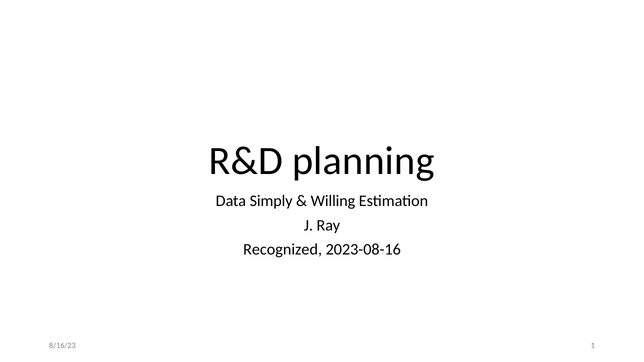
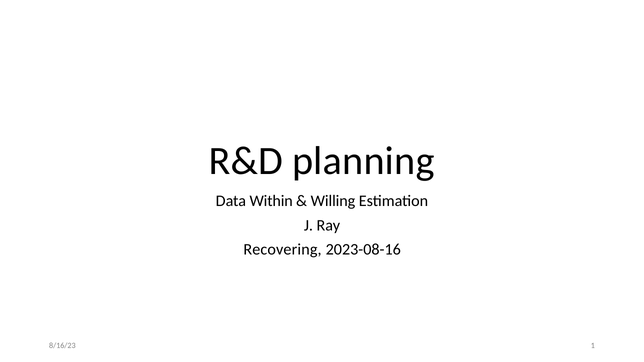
Simply: Simply -> Within
Recognized: Recognized -> Recovering
